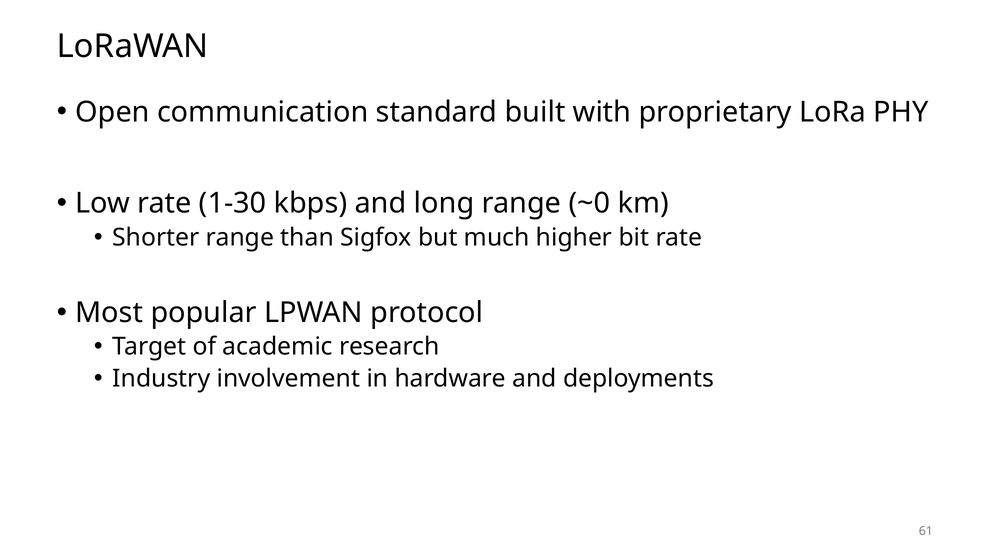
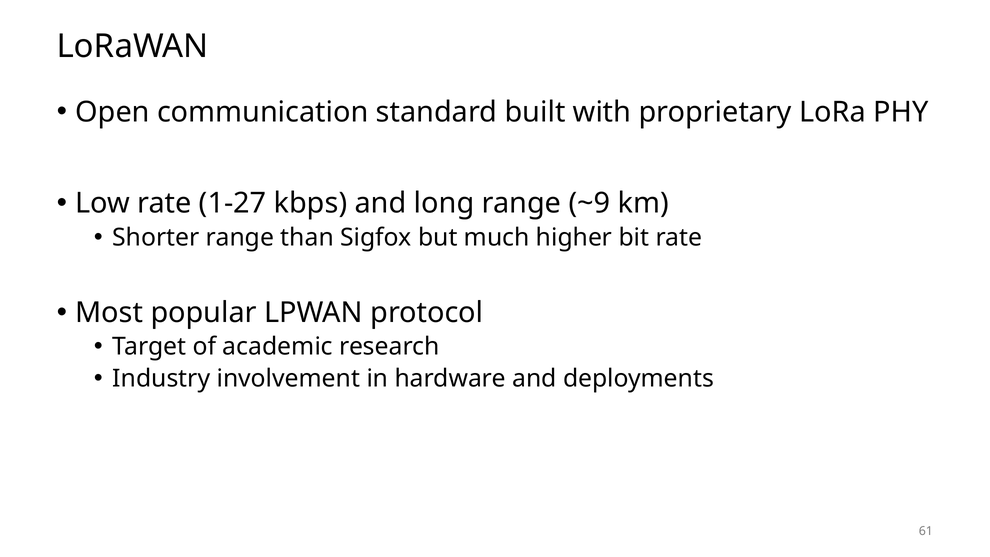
1-30: 1-30 -> 1-27
~0: ~0 -> ~9
